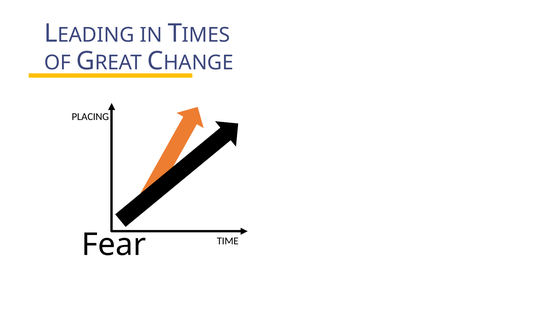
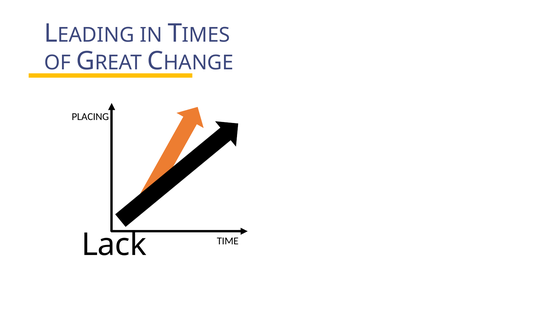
Fear: Fear -> Lack
